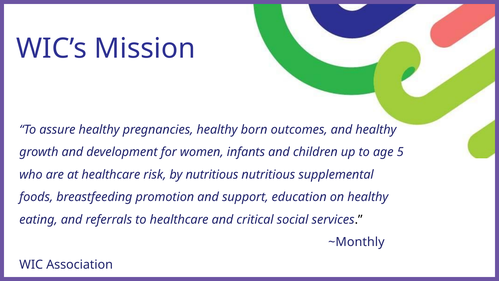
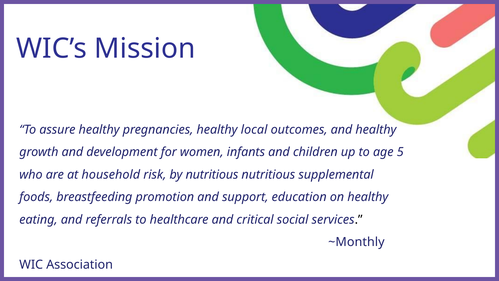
born: born -> local
at healthcare: healthcare -> household
